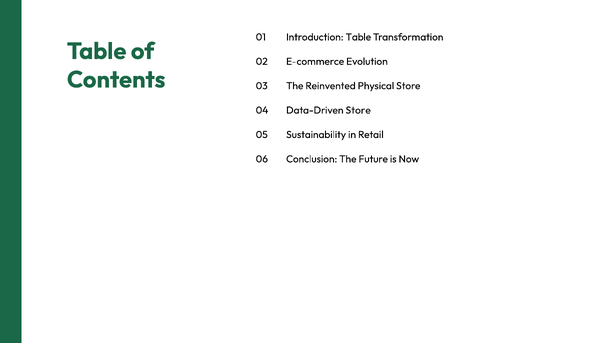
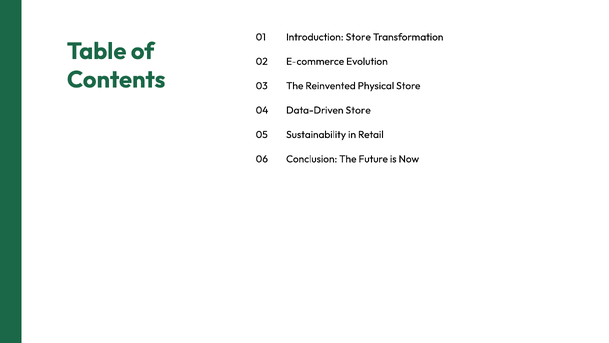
Introduction Table: Table -> Store
